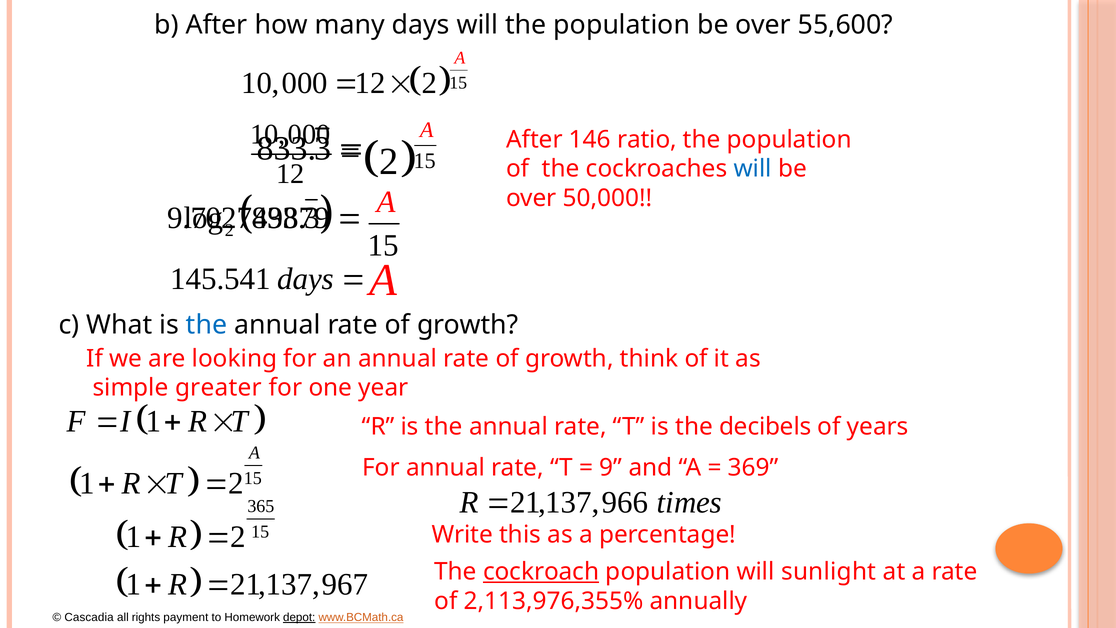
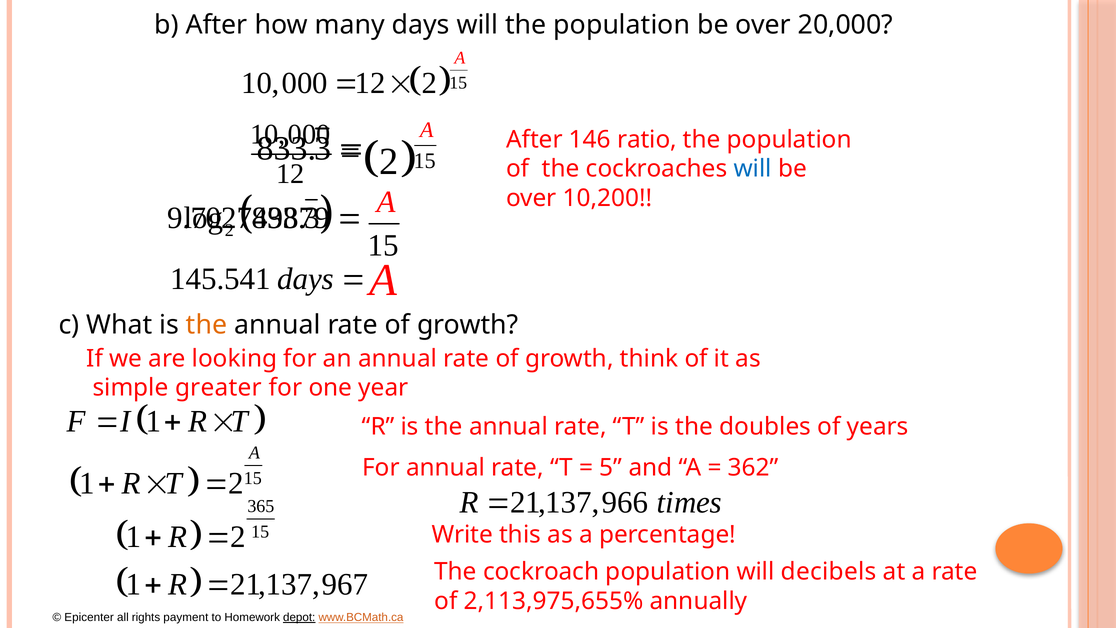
55,600: 55,600 -> 20,000
50,000: 50,000 -> 10,200
the at (207, 325) colour: blue -> orange
decibels: decibels -> doubles
9: 9 -> 5
369: 369 -> 362
cockroach underline: present -> none
sunlight: sunlight -> decibels
2,113,976,355%: 2,113,976,355% -> 2,113,975,655%
Cascadia: Cascadia -> Epicenter
